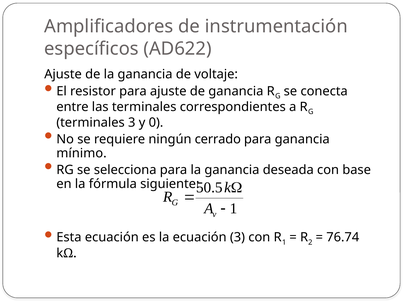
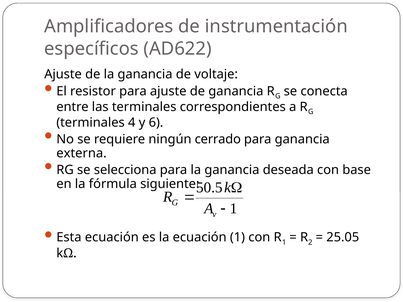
terminales 3: 3 -> 4
0: 0 -> 6
mínimo: mínimo -> externa
ecuación 3: 3 -> 1
76.74: 76.74 -> 25.05
